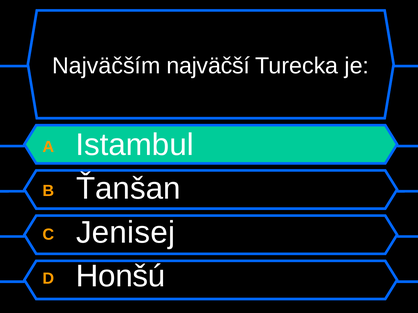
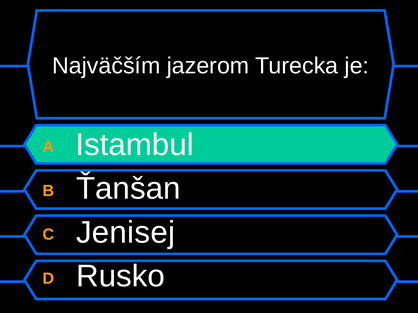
najväčší: najväčší -> jazerom
Honšú: Honšú -> Rusko
